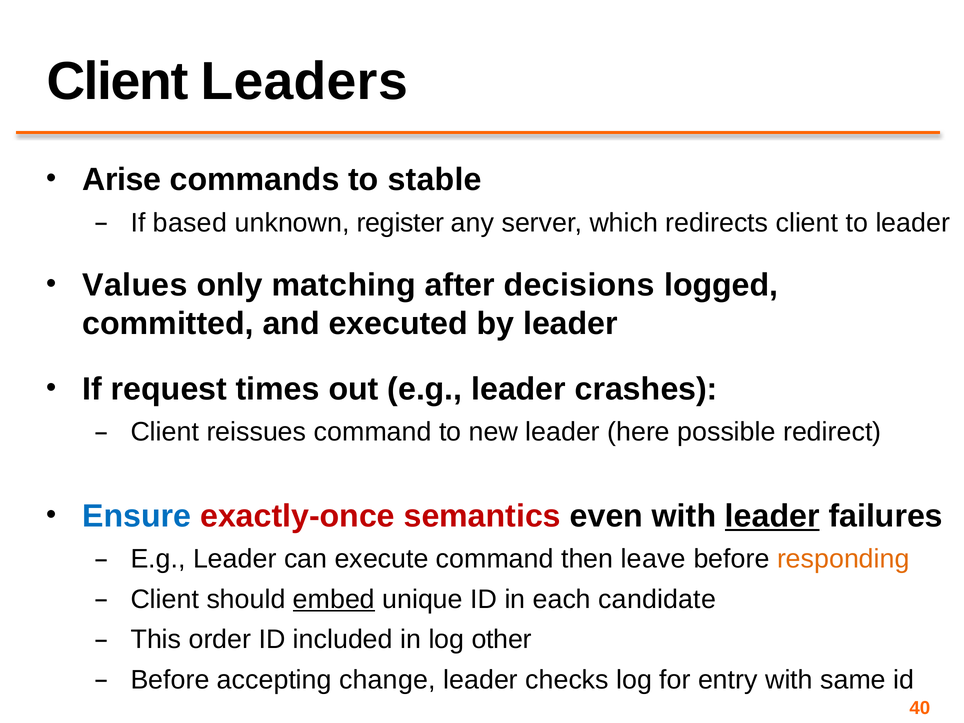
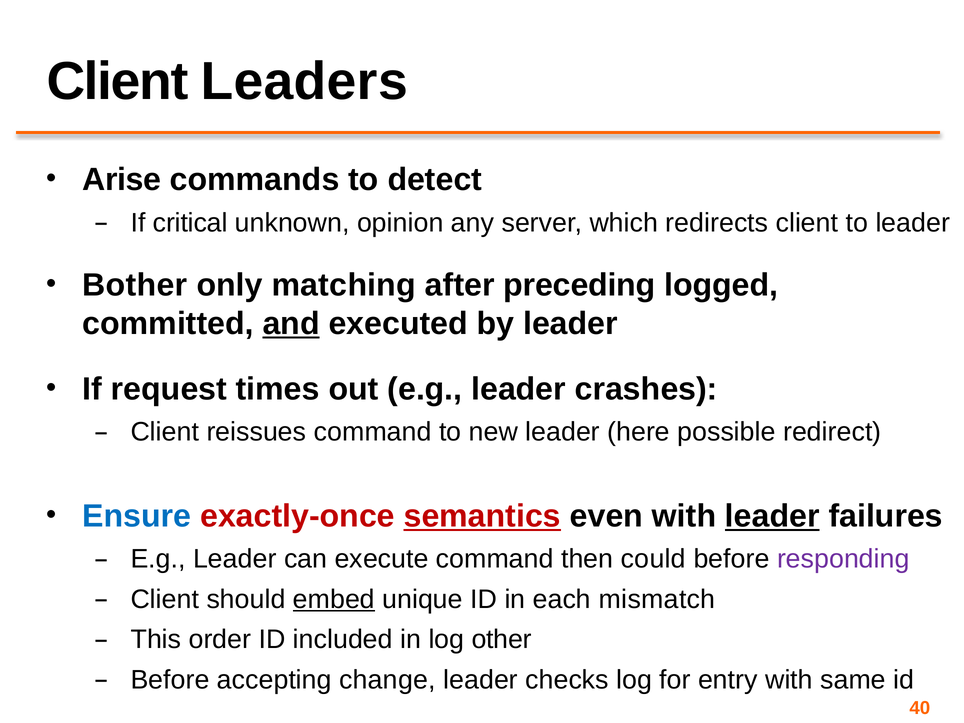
stable: stable -> detect
based: based -> critical
register: register -> opinion
Values: Values -> Bother
decisions: decisions -> preceding
and underline: none -> present
semantics underline: none -> present
leave: leave -> could
responding colour: orange -> purple
candidate: candidate -> mismatch
